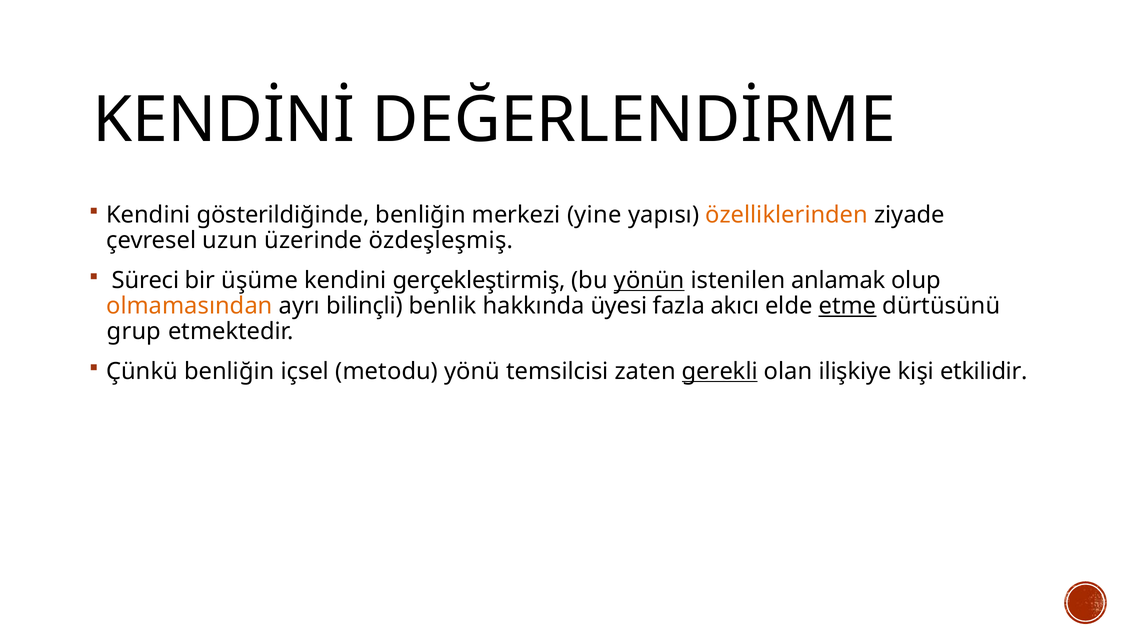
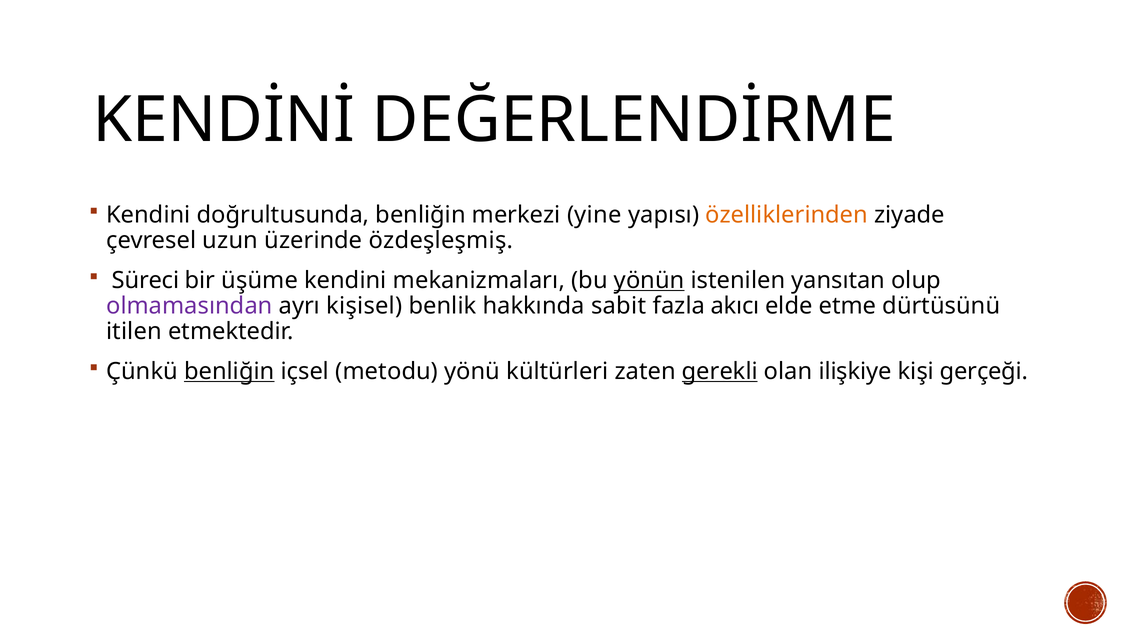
gösterildiğinde: gösterildiğinde -> doğrultusunda
gerçekleştirmiş: gerçekleştirmiş -> mekanizmaları
anlamak: anlamak -> yansıtan
olmamasından colour: orange -> purple
bilinçli: bilinçli -> kişisel
üyesi: üyesi -> sabit
etme underline: present -> none
grup: grup -> itilen
benliğin at (229, 371) underline: none -> present
temsilcisi: temsilcisi -> kültürleri
etkilidir: etkilidir -> gerçeği
